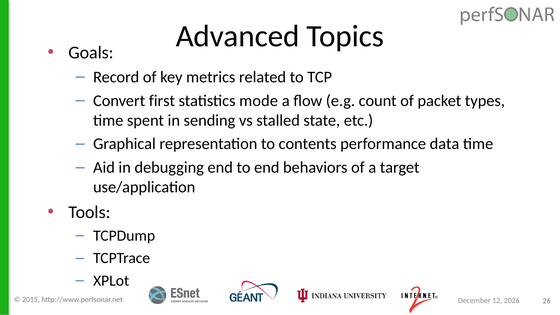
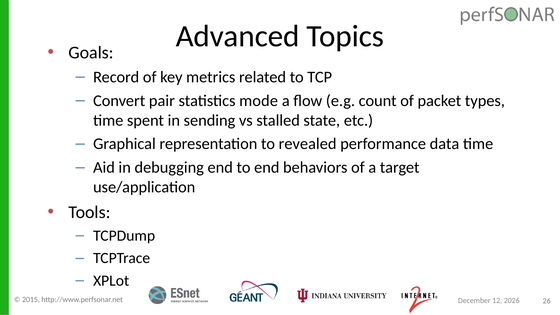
first: first -> pair
contents: contents -> revealed
